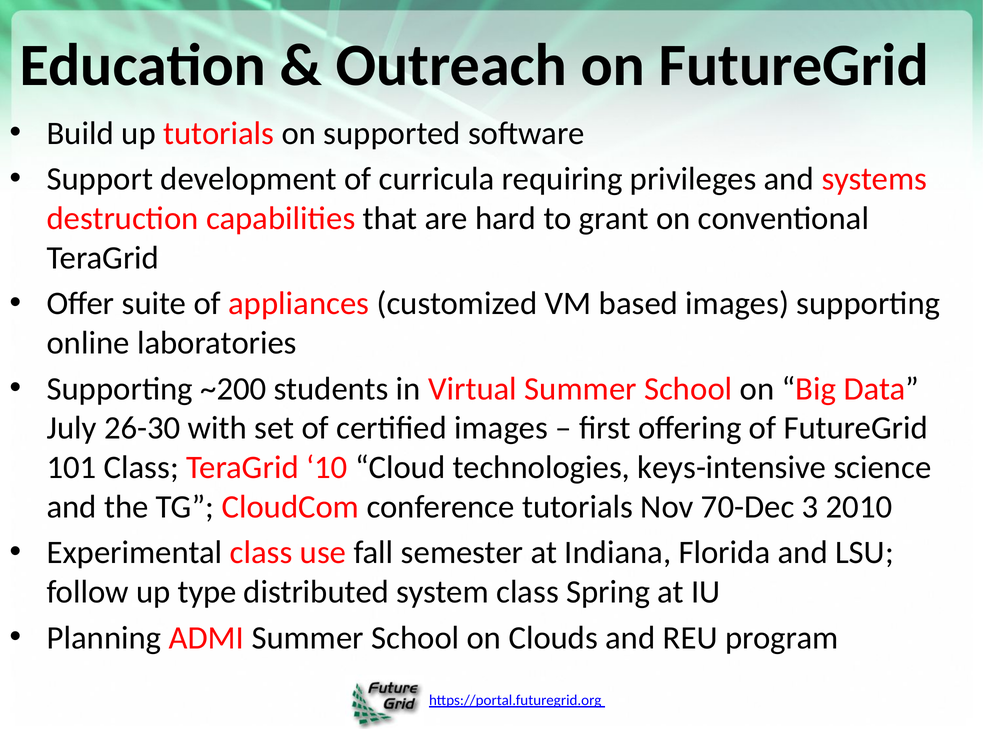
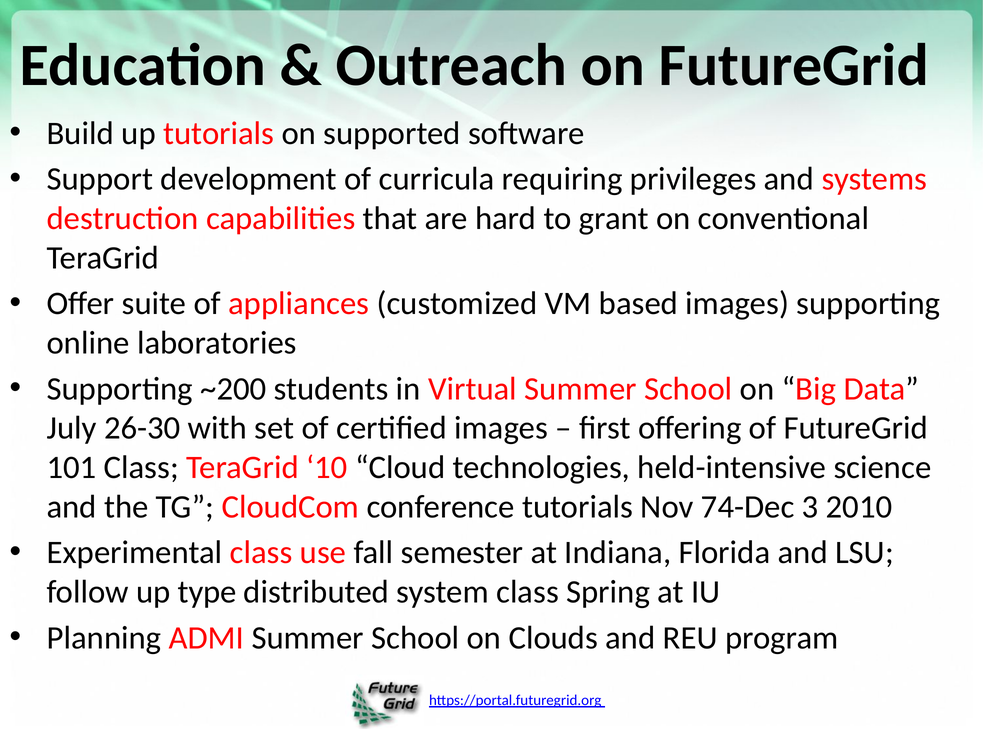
keys-intensive: keys-intensive -> held-intensive
70-Dec: 70-Dec -> 74-Dec
